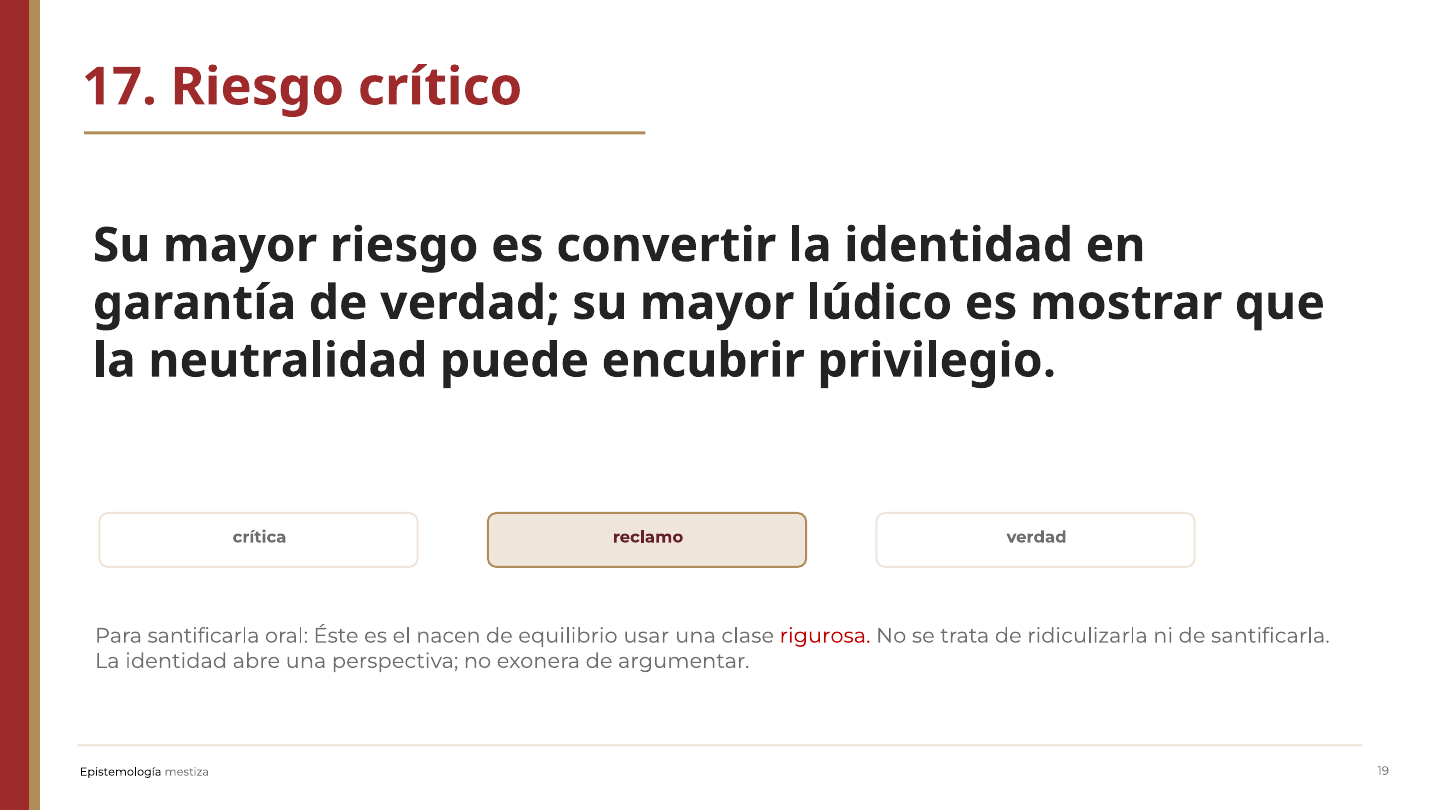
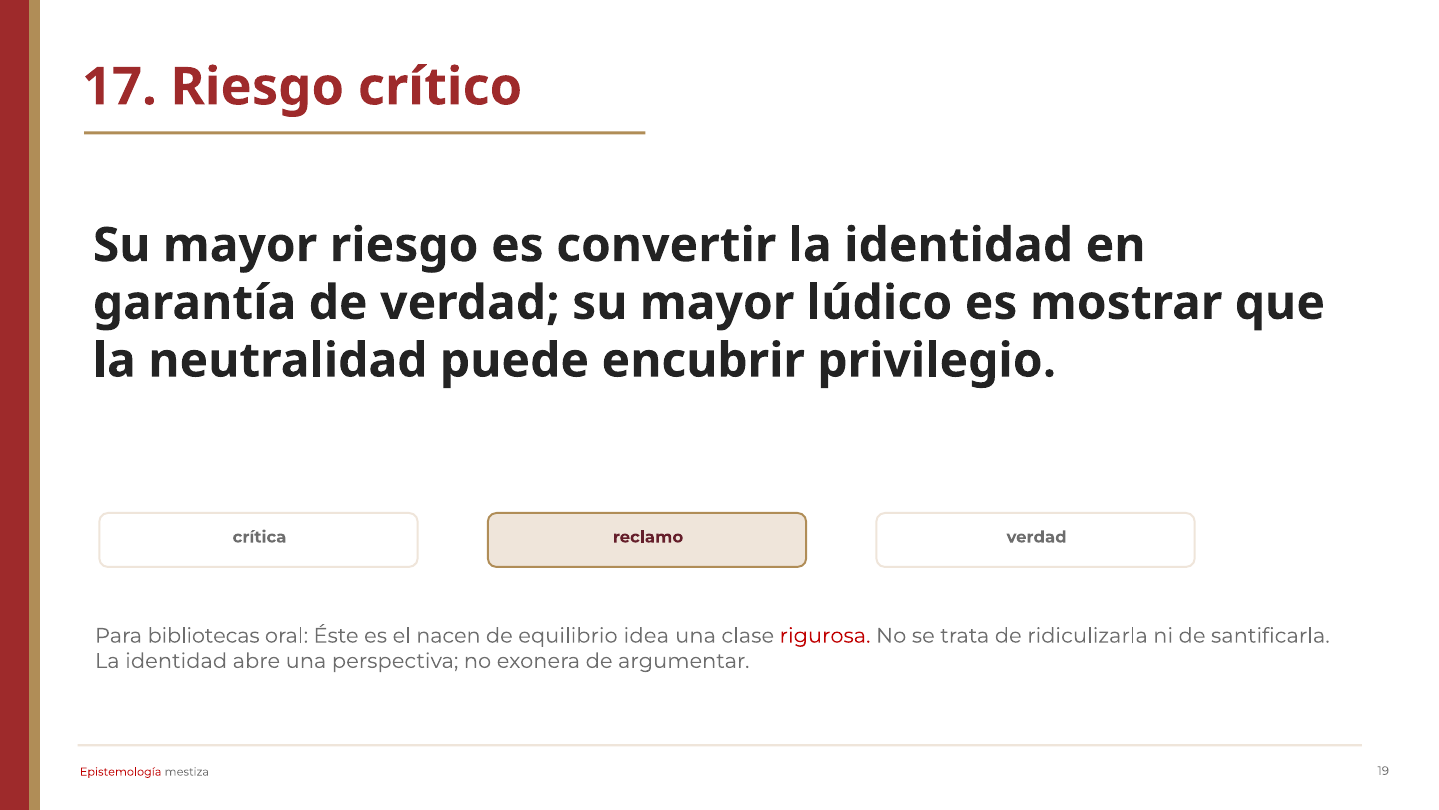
Para santificarla: santificarla -> bibliotecas
usar: usar -> idea
Epistemología colour: black -> red
